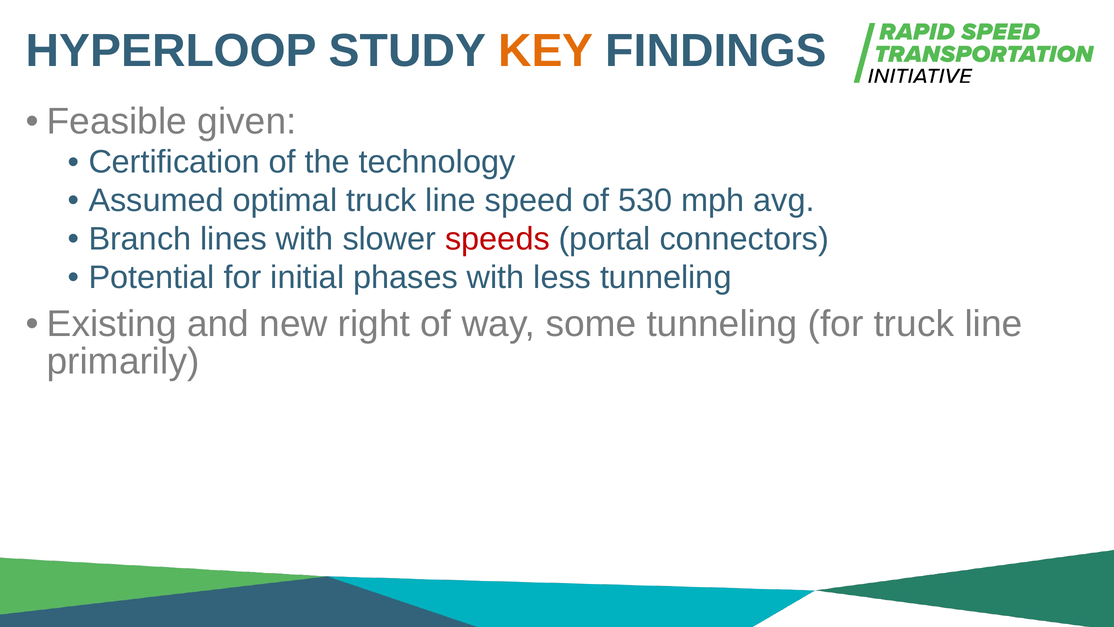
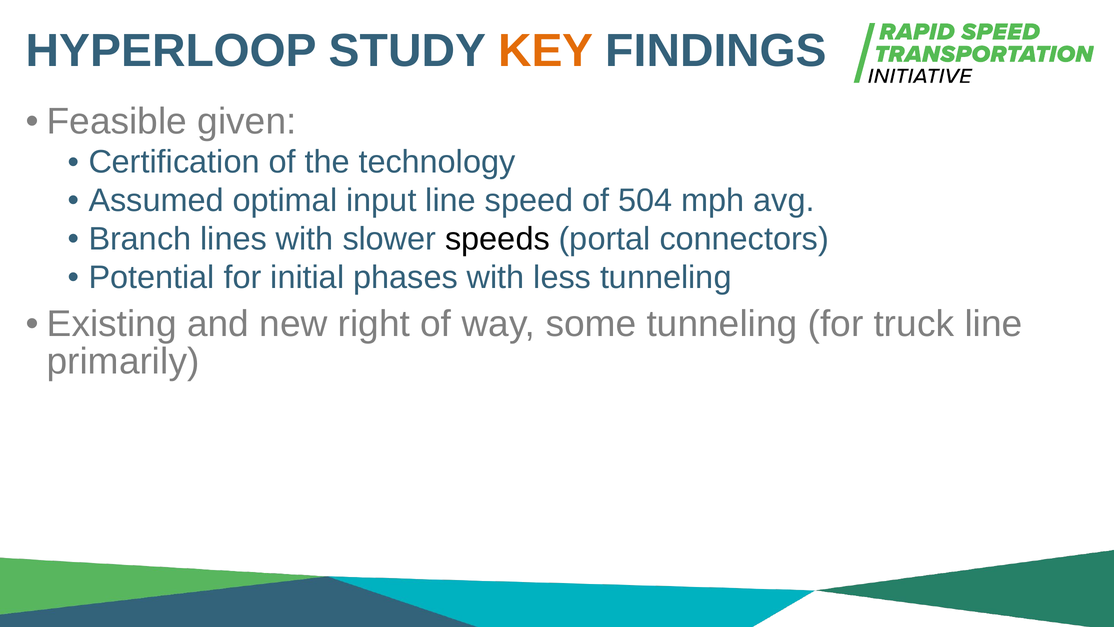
optimal truck: truck -> input
530: 530 -> 504
speeds colour: red -> black
